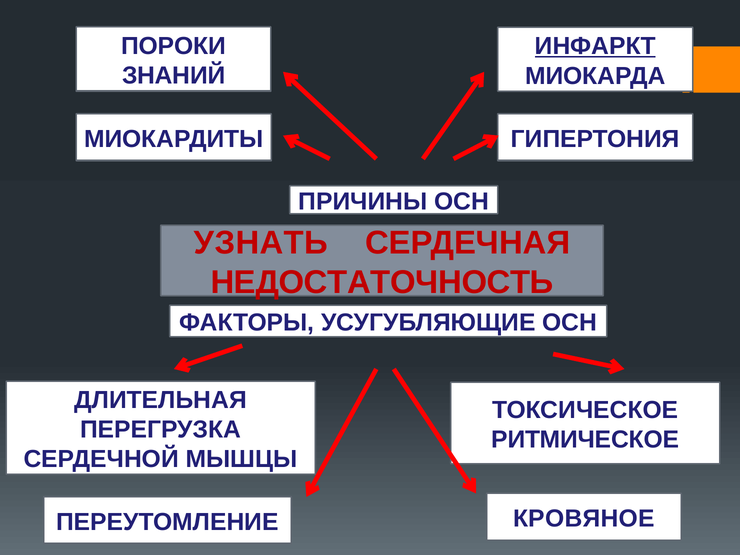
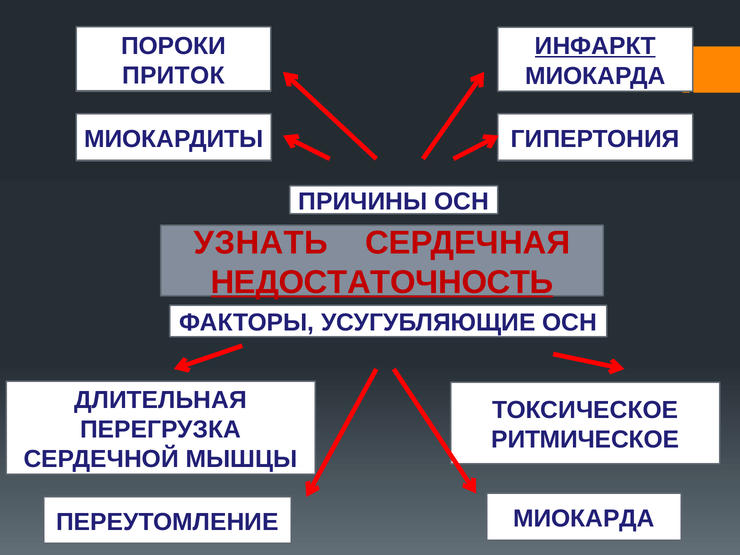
ЗНАНИЙ: ЗНАНИЙ -> ПРИТОК
НЕДОСТАТОЧНОСТЬ underline: none -> present
ПЕРЕУТОМЛЕНИЕ КРОВЯНОЕ: КРОВЯНОЕ -> МИОКАРДА
